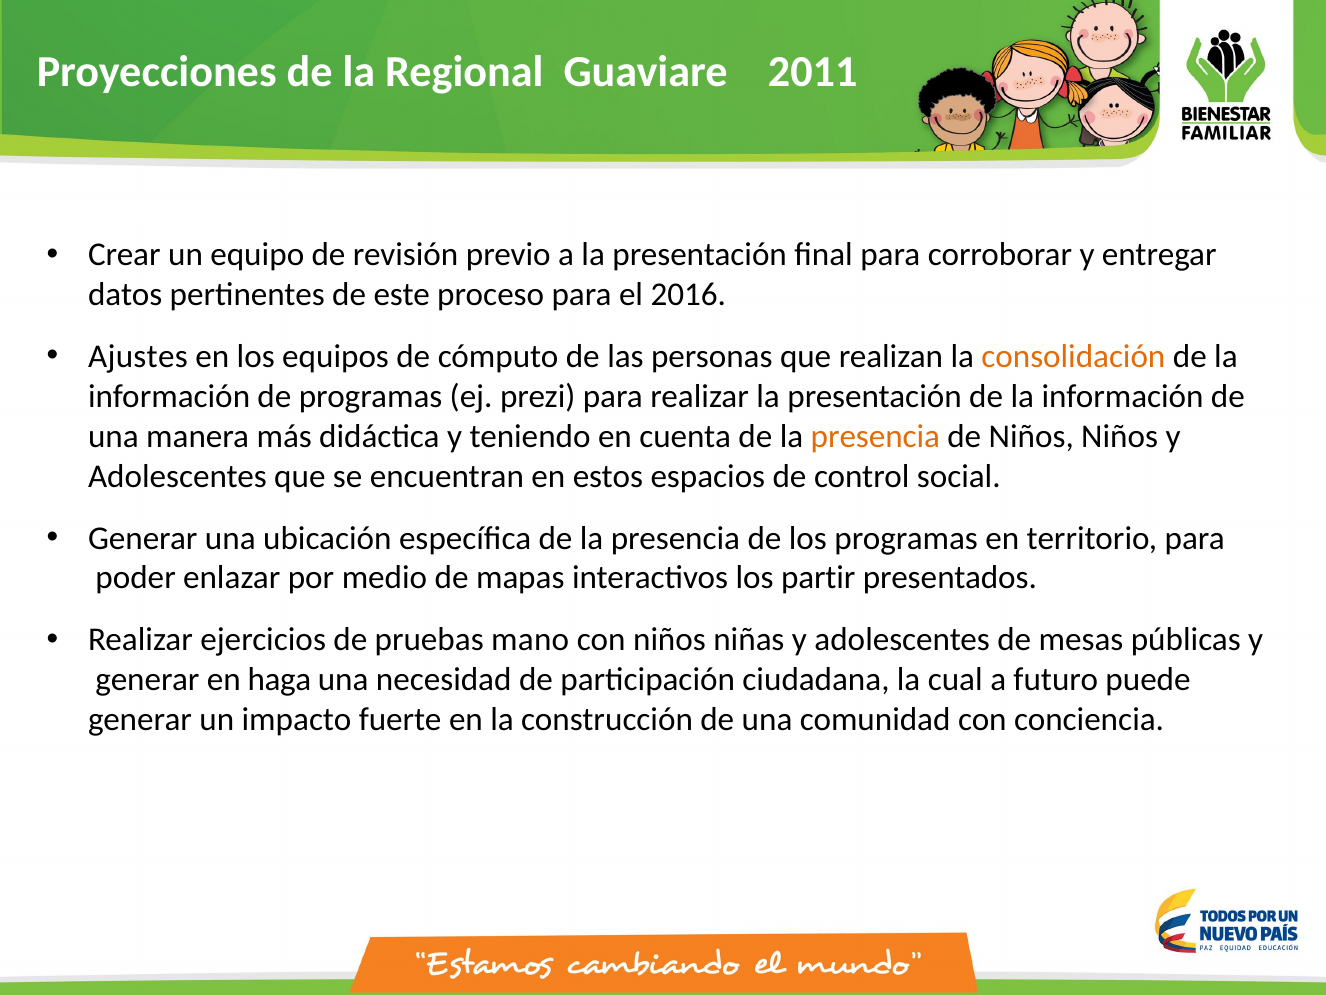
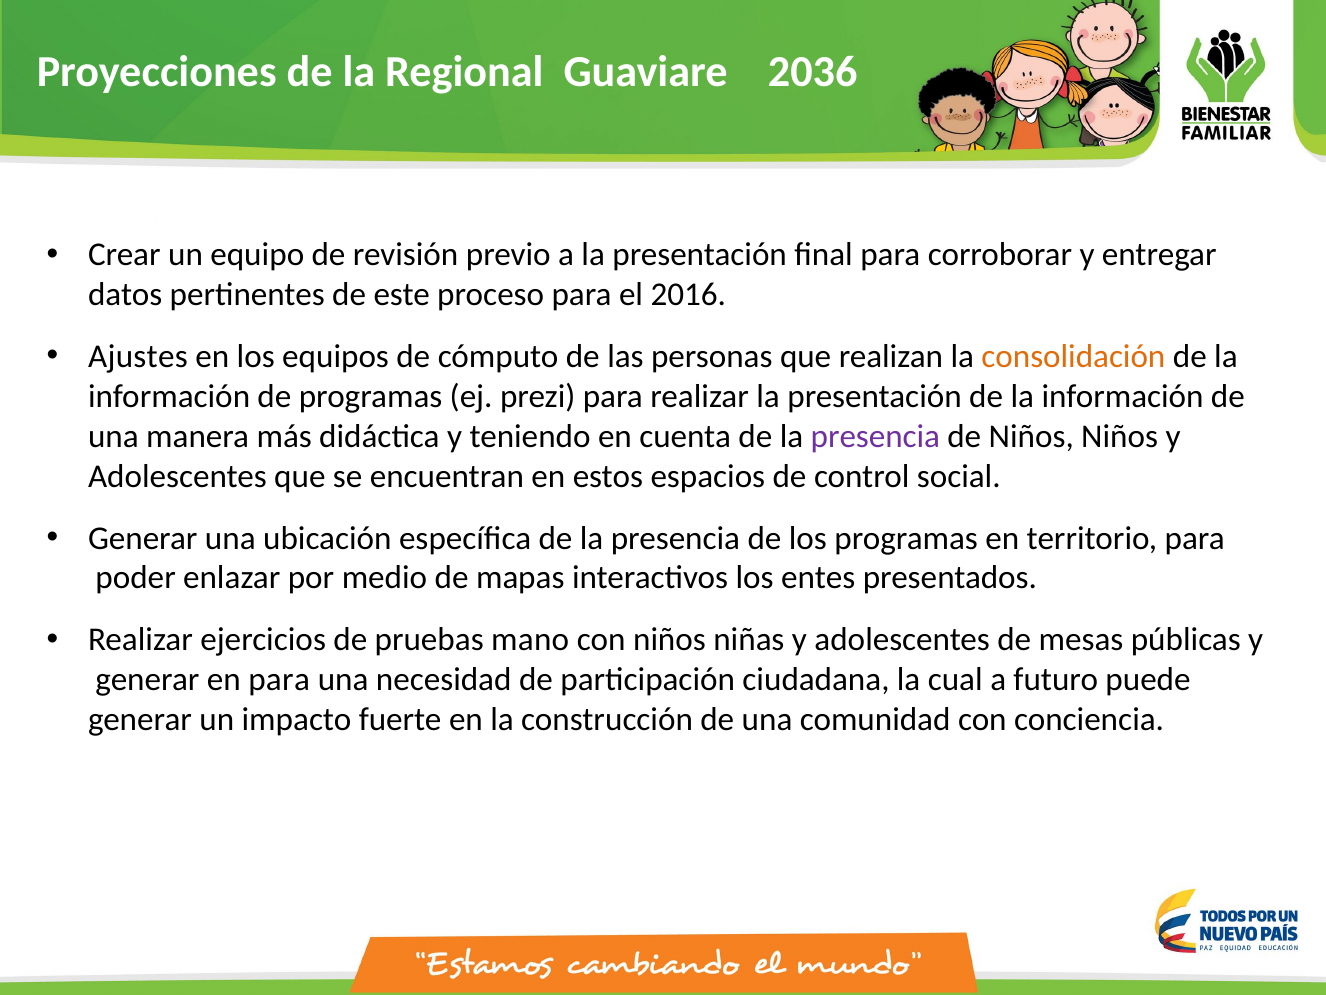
2011: 2011 -> 2036
presencia at (875, 436) colour: orange -> purple
partir: partir -> entes
en haga: haga -> para
